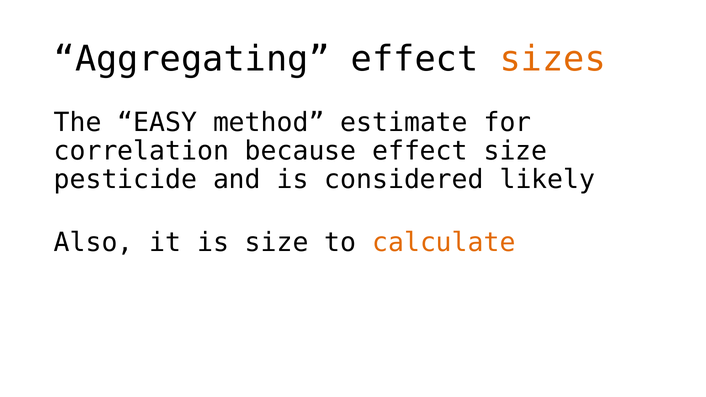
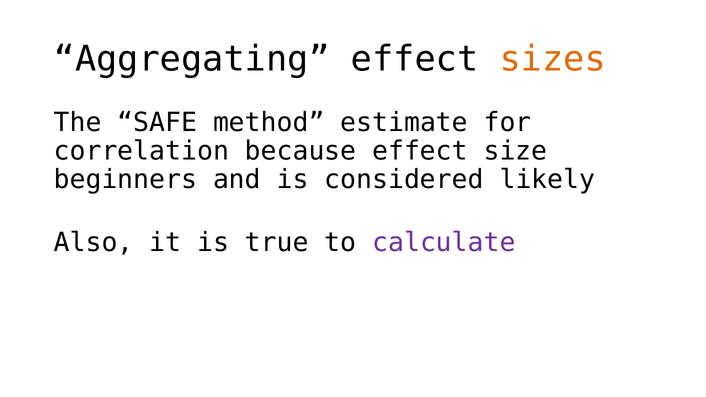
EASY: EASY -> SAFE
pesticide: pesticide -> beginners
is size: size -> true
calculate colour: orange -> purple
